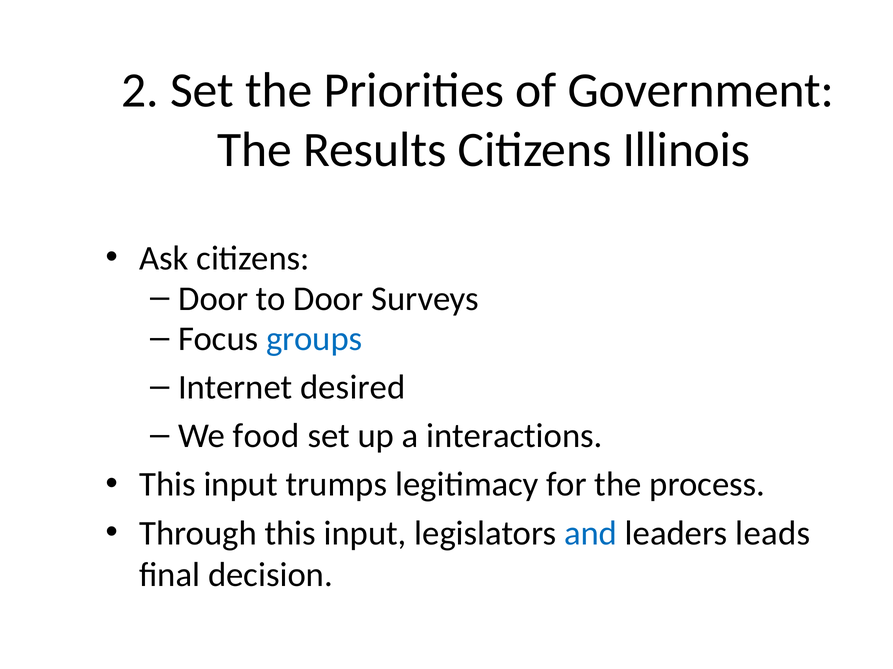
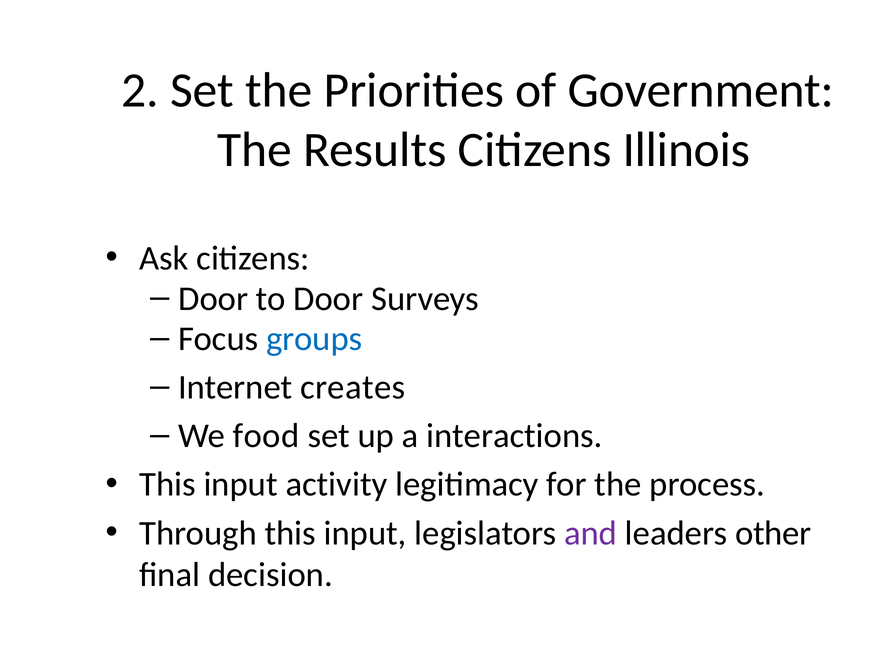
desired: desired -> creates
trumps: trumps -> activity
and colour: blue -> purple
leads: leads -> other
